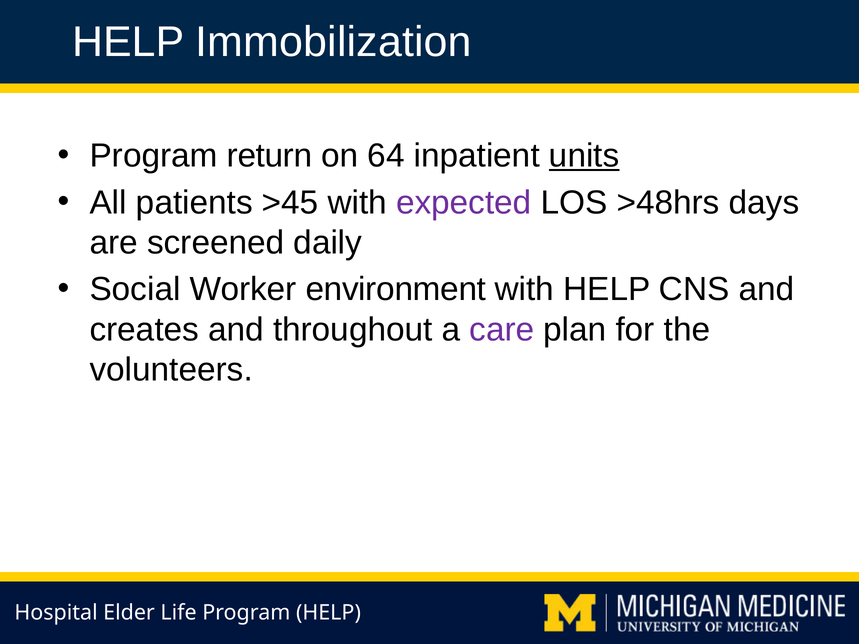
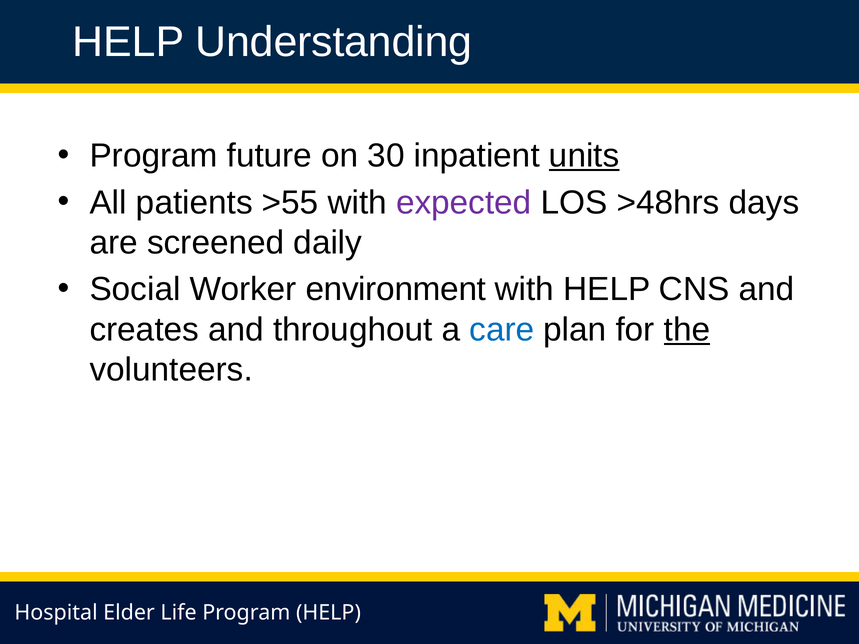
Immobilization: Immobilization -> Understanding
return: return -> future
64: 64 -> 30
>45: >45 -> >55
care colour: purple -> blue
the underline: none -> present
